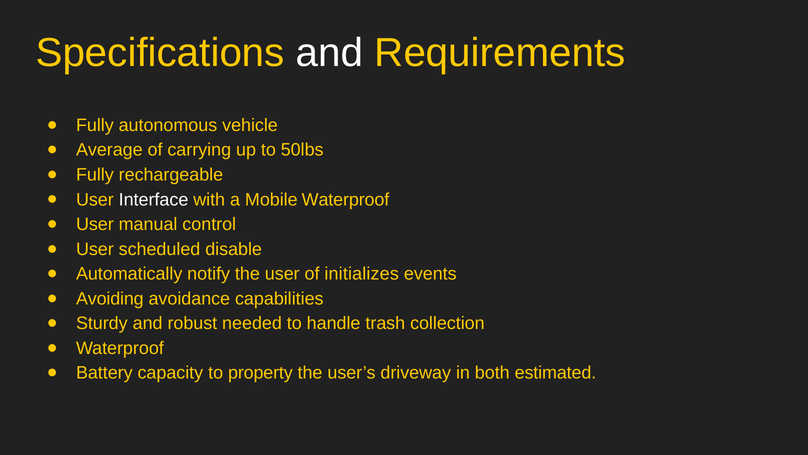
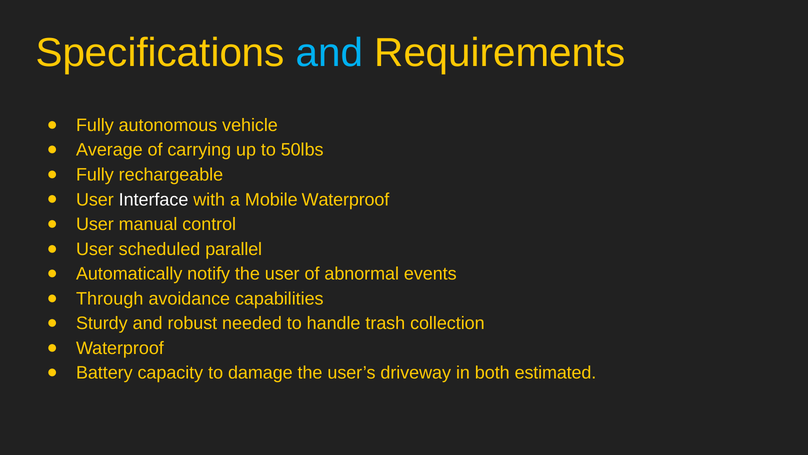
and at (330, 53) colour: white -> light blue
disable: disable -> parallel
initializes: initializes -> abnormal
Avoiding: Avoiding -> Through
property: property -> damage
